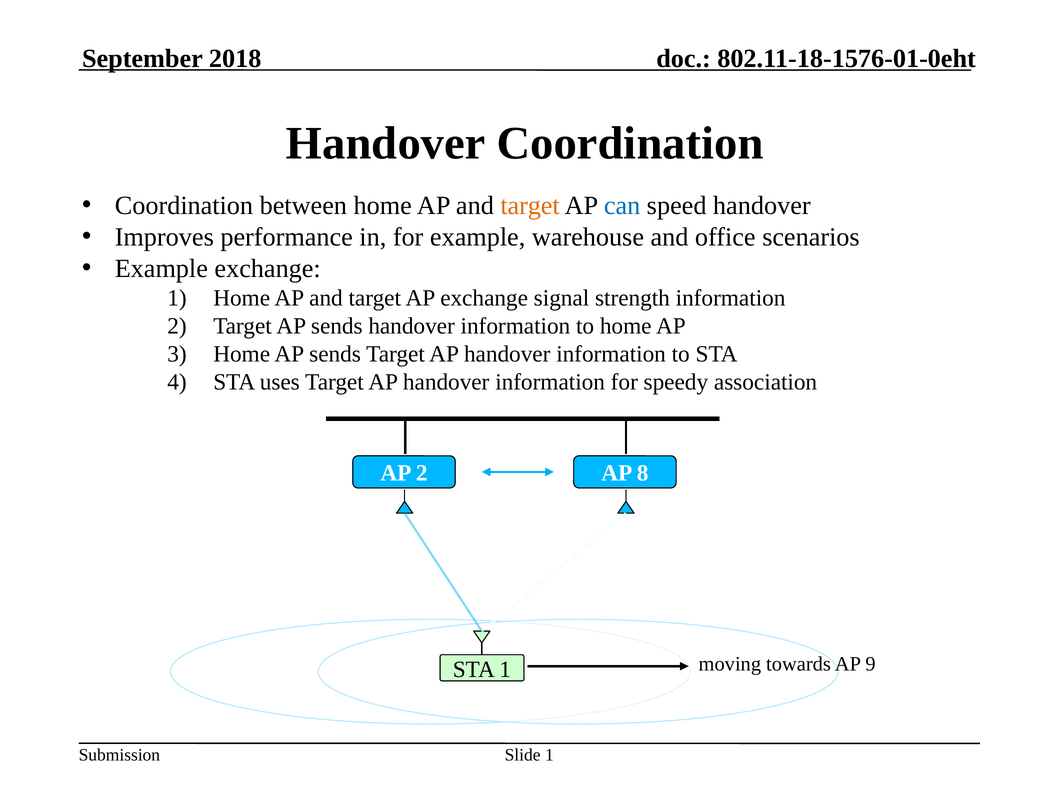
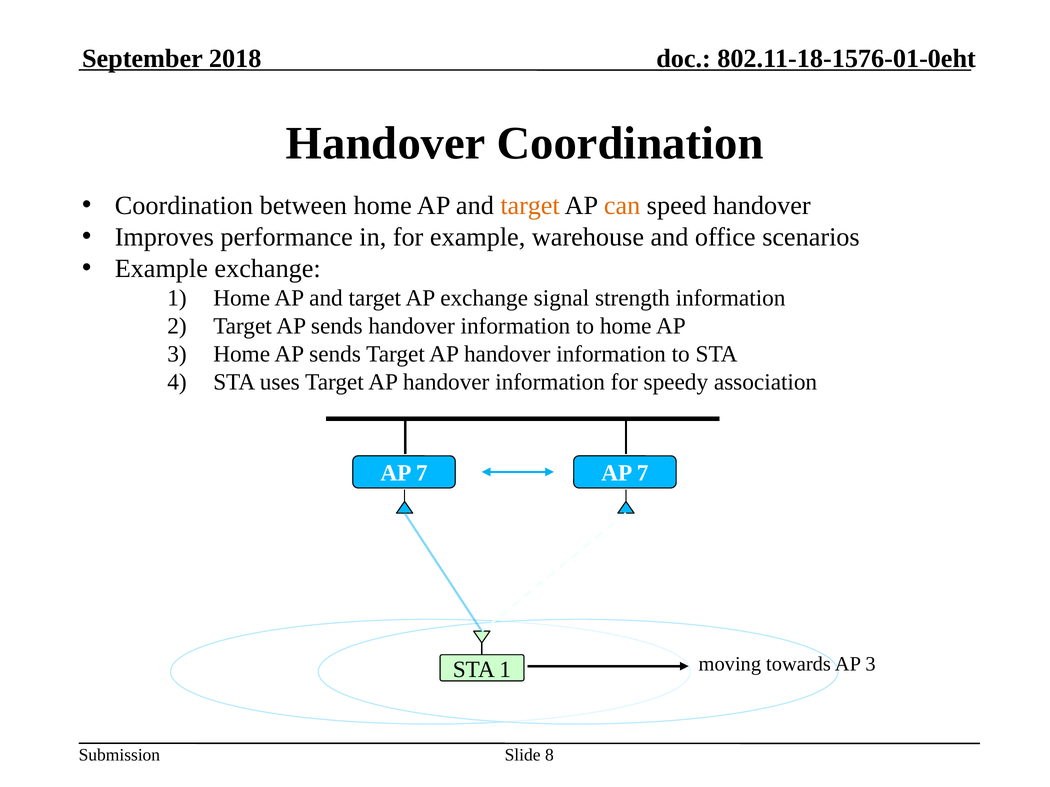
can colour: blue -> orange
2 at (422, 473): 2 -> 7
8 at (643, 473): 8 -> 7
towards AP 9: 9 -> 3
Slide 1: 1 -> 8
